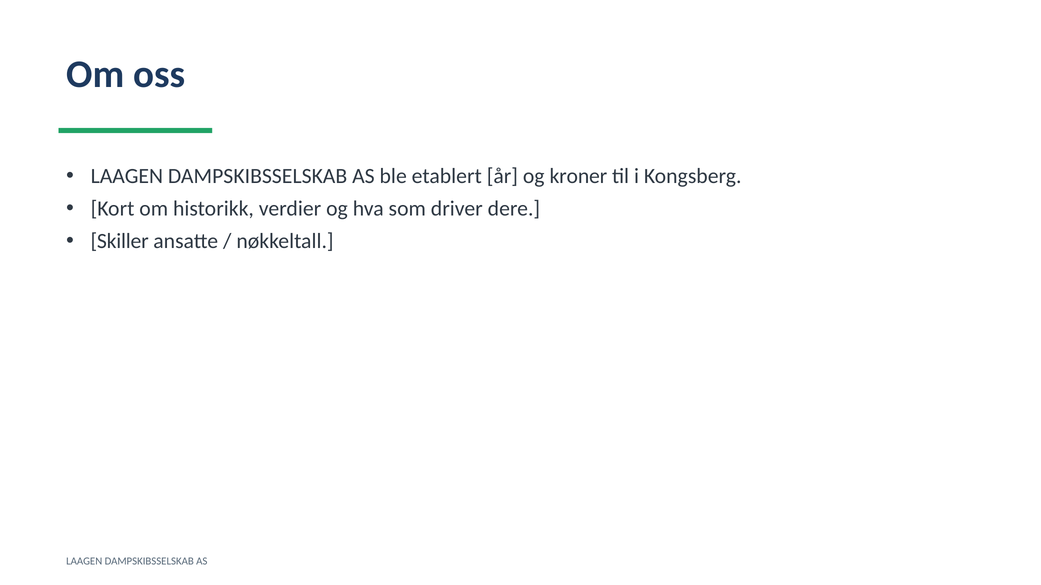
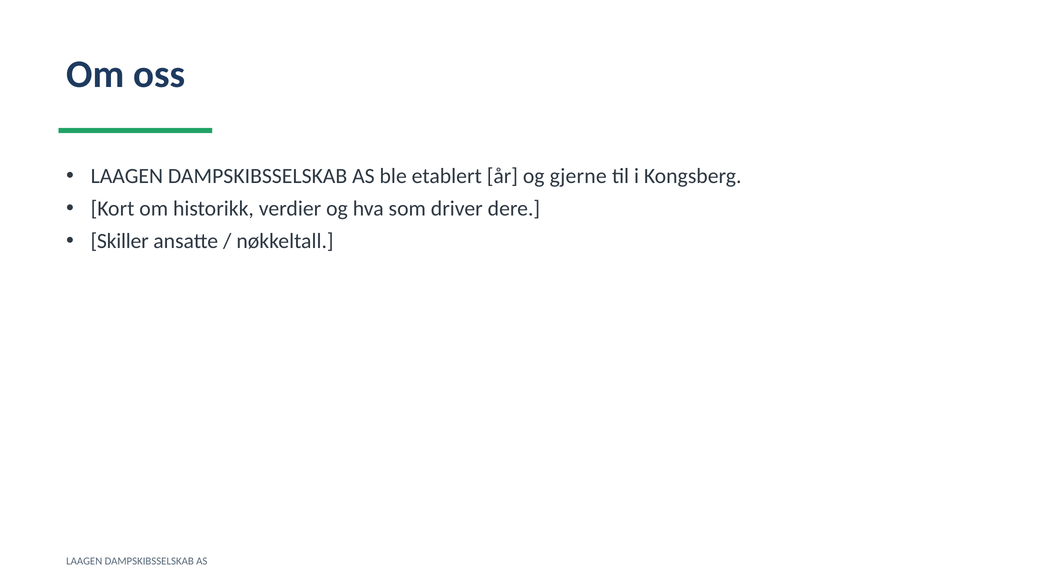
kroner: kroner -> gjerne
